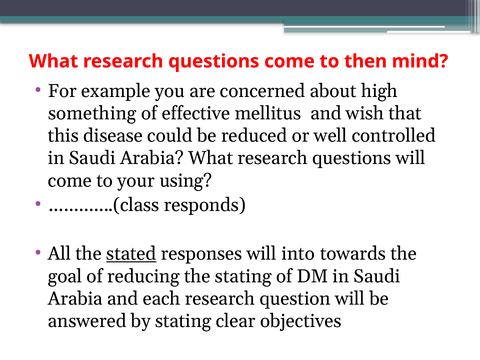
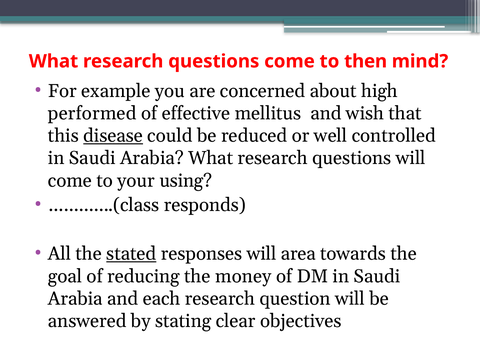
something: something -> performed
disease underline: none -> present
into: into -> area
the stating: stating -> money
